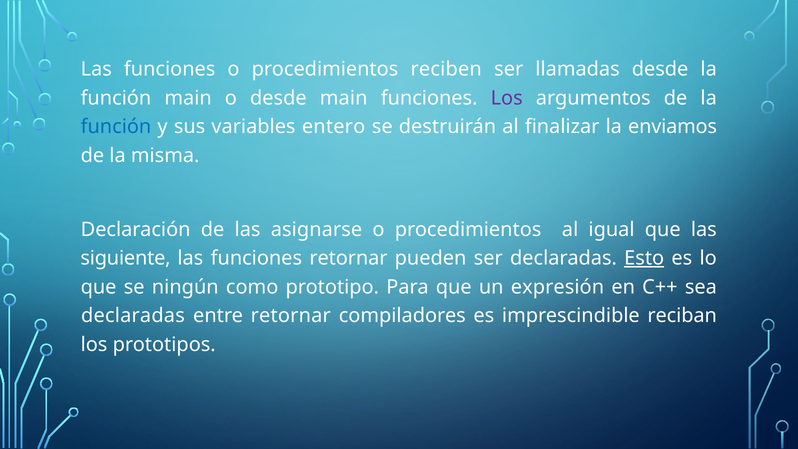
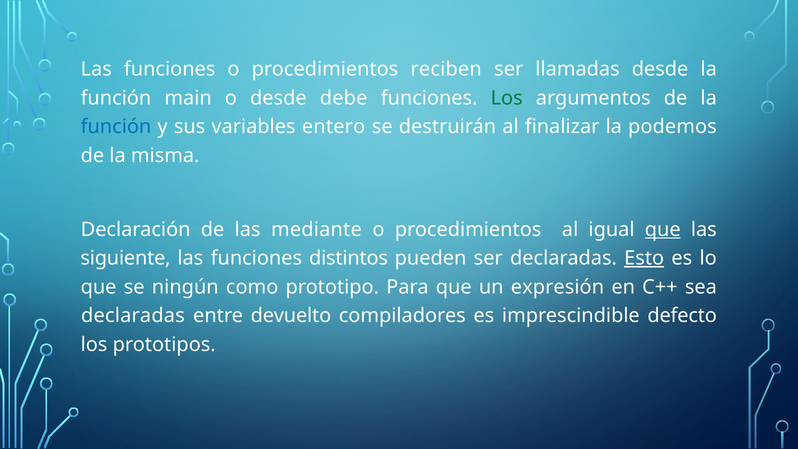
desde main: main -> debe
Los at (507, 98) colour: purple -> green
enviamos: enviamos -> podemos
asignarse: asignarse -> mediante
que at (663, 229) underline: none -> present
funciones retornar: retornar -> distintos
entre retornar: retornar -> devuelto
reciban: reciban -> defecto
